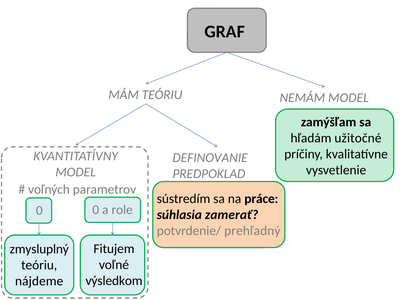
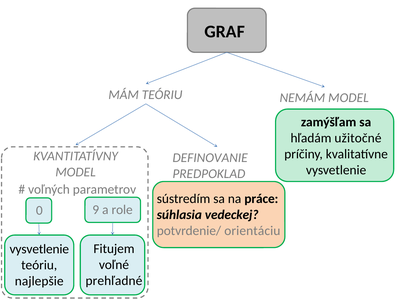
0 0: 0 -> 9
zamerať: zamerať -> vedeckej
prehľadný: prehľadný -> orientáciu
zmysluplný at (39, 249): zmysluplný -> vysvetlenie
výsledkom: výsledkom -> prehľadné
nájdeme: nájdeme -> najlepšie
